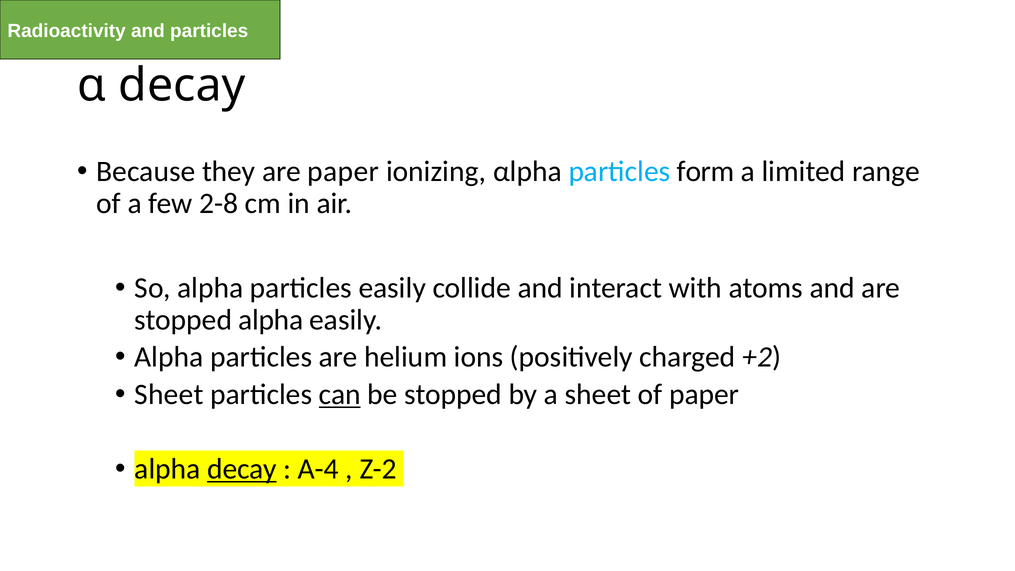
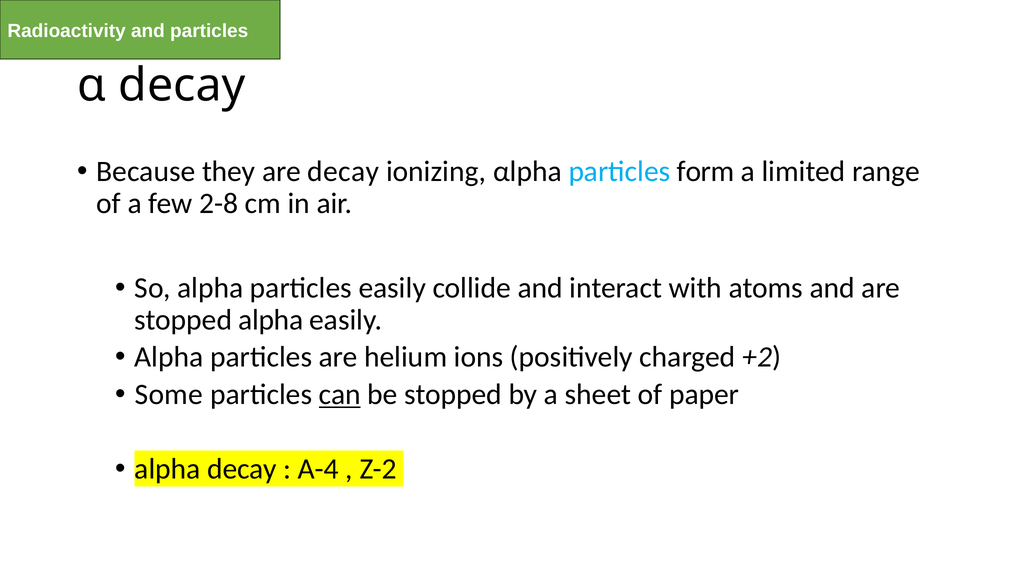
are paper: paper -> decay
Sheet at (169, 394): Sheet -> Some
decay at (242, 469) underline: present -> none
